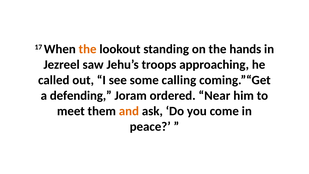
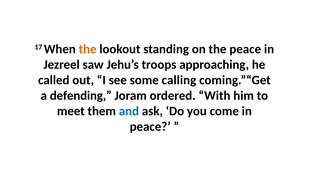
the hands: hands -> peace
Near: Near -> With
and colour: orange -> blue
